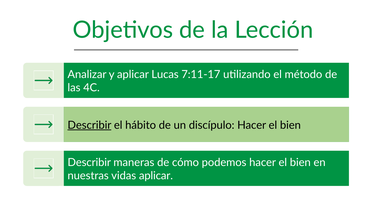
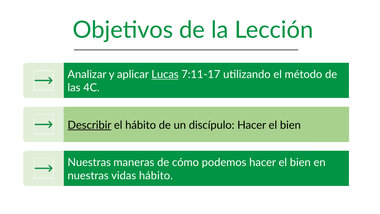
Lucas underline: none -> present
Describir at (89, 162): Describir -> Nuestras
vidas aplicar: aplicar -> hábito
